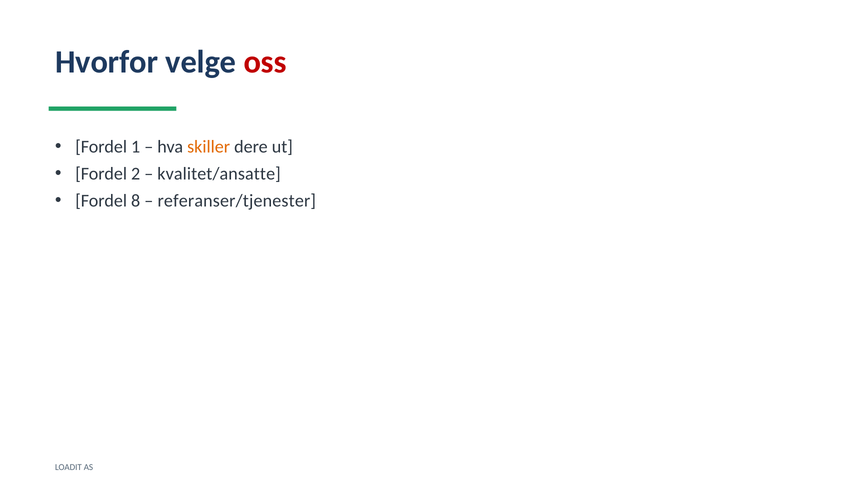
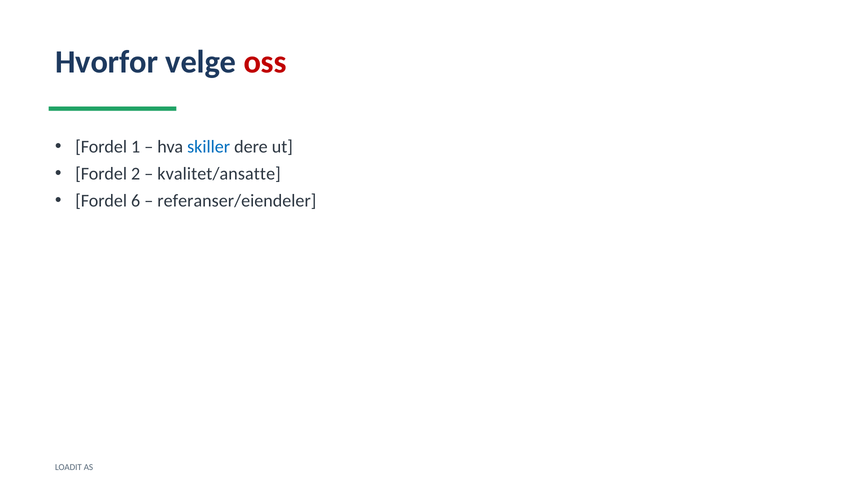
skiller colour: orange -> blue
8: 8 -> 6
referanser/tjenester: referanser/tjenester -> referanser/eiendeler
